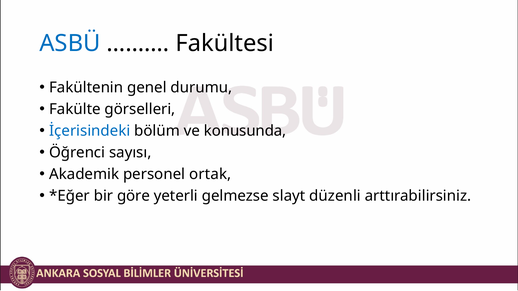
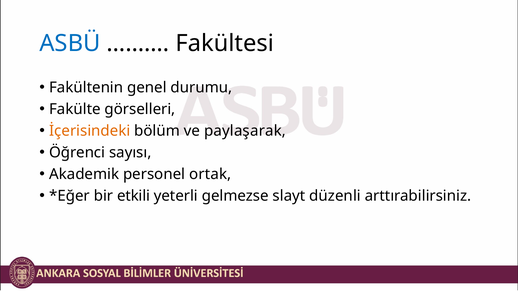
İçerisindeki colour: blue -> orange
konusunda: konusunda -> paylaşarak
göre: göre -> etkili
